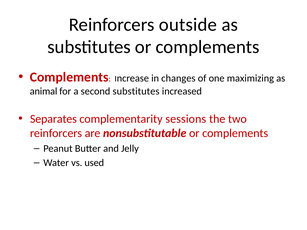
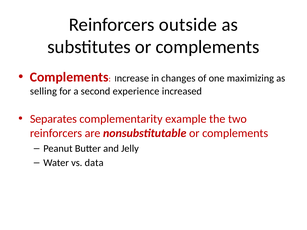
animal: animal -> selling
second substitutes: substitutes -> experience
sessions: sessions -> example
used: used -> data
